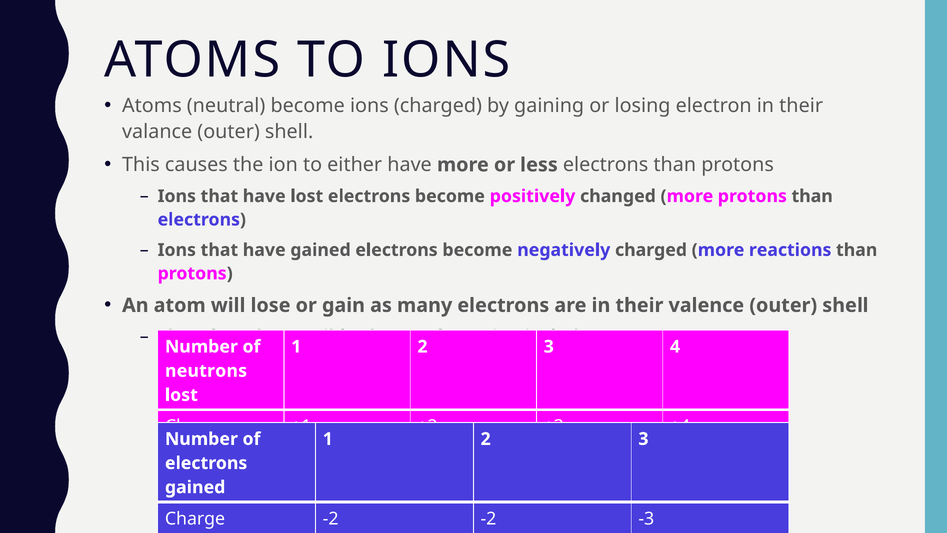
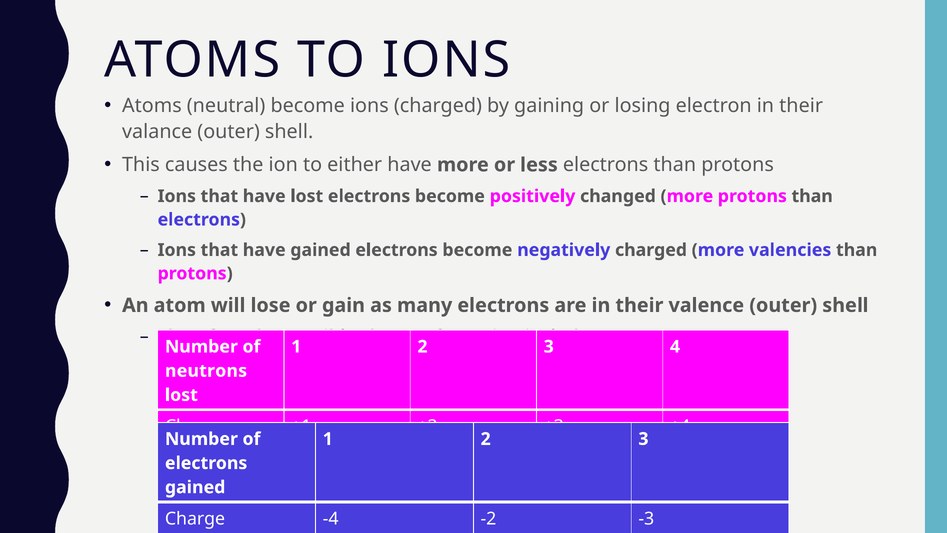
reactions: reactions -> valencies
Charge -2: -2 -> -4
